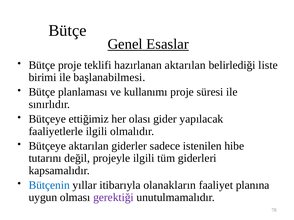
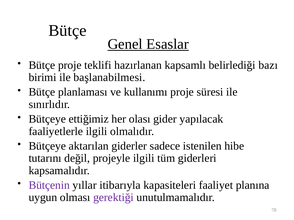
hazırlanan aktarılan: aktarılan -> kapsamlı
liste: liste -> bazı
Bütçenin colour: blue -> purple
olanakların: olanakların -> kapasiteleri
